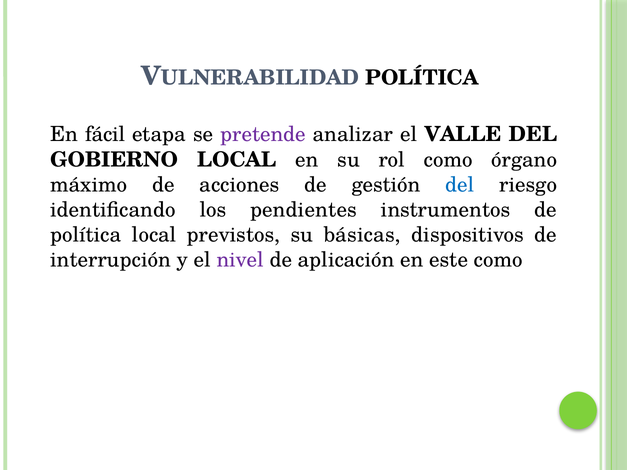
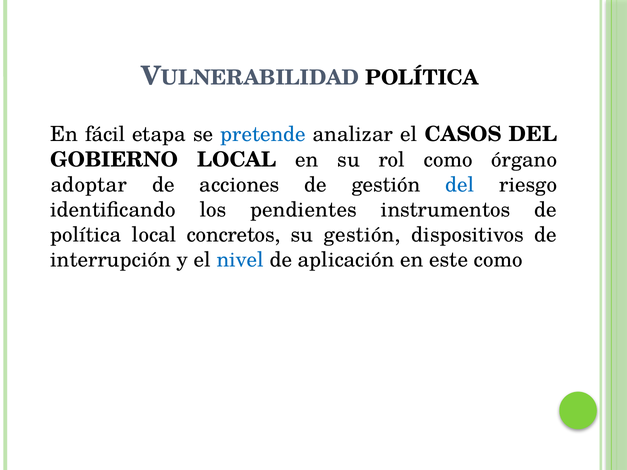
pretende colour: purple -> blue
VALLE: VALLE -> CASOS
máximo: máximo -> adoptar
previstos: previstos -> concretos
su básicas: básicas -> gestión
nivel colour: purple -> blue
